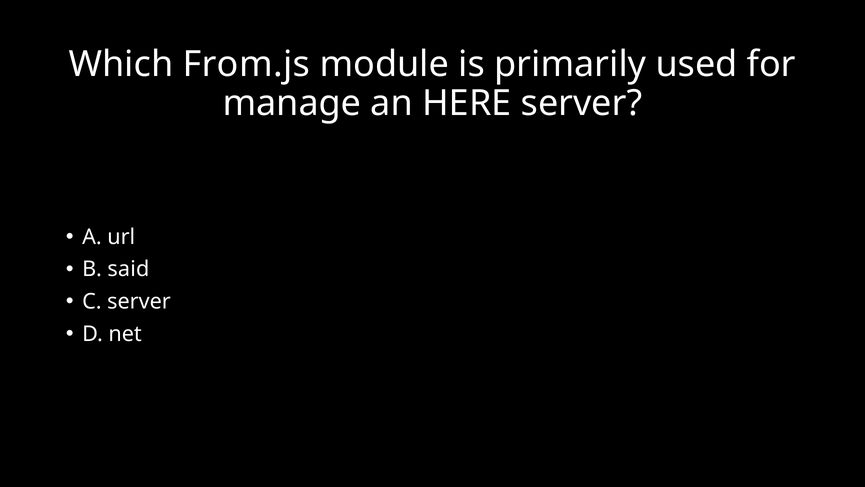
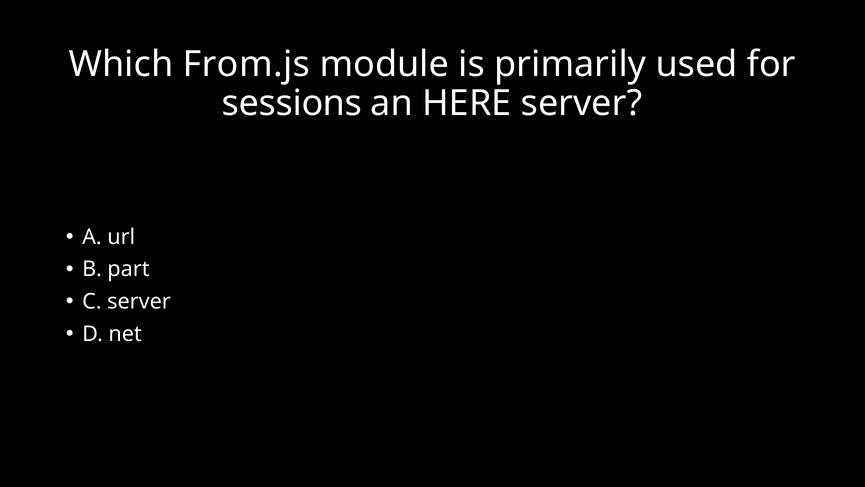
manage: manage -> sessions
said: said -> part
